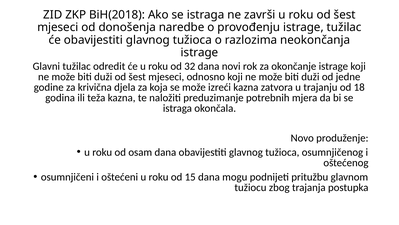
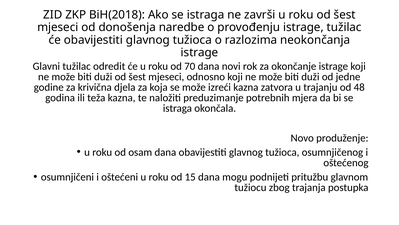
32: 32 -> 70
18: 18 -> 48
